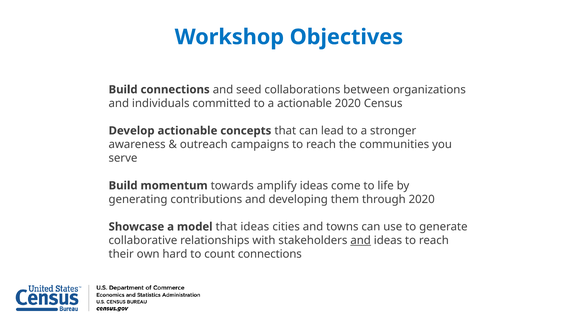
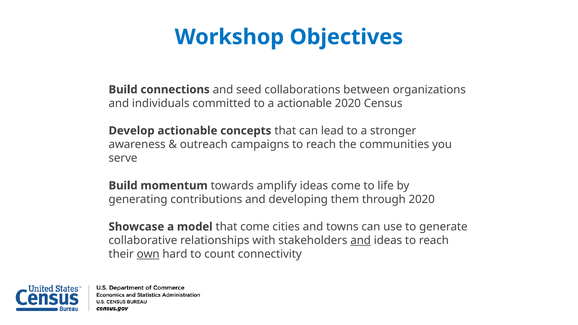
that ideas: ideas -> come
own underline: none -> present
count connections: connections -> connectivity
